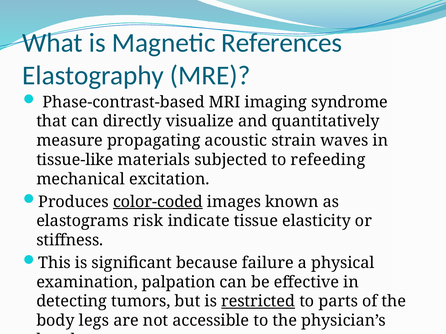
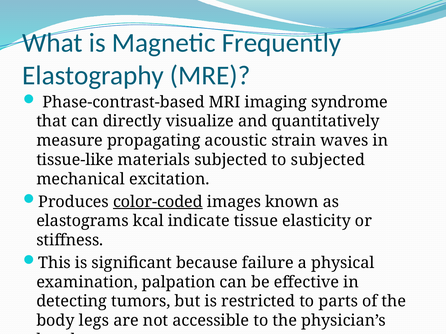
References: References -> Frequently
to refeeding: refeeding -> subjected
risk: risk -> kcal
restricted underline: present -> none
